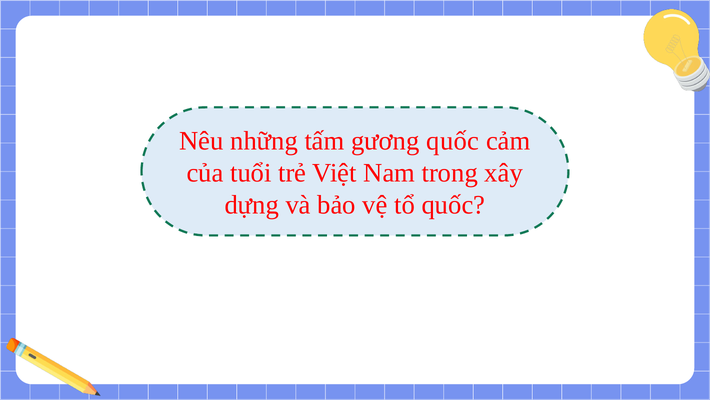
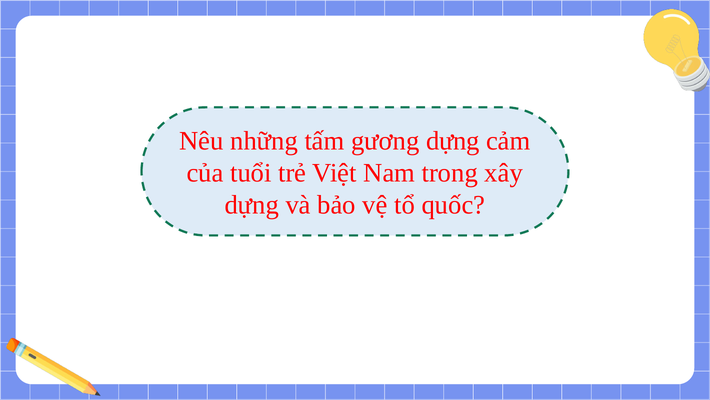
gương quốc: quốc -> dựng
